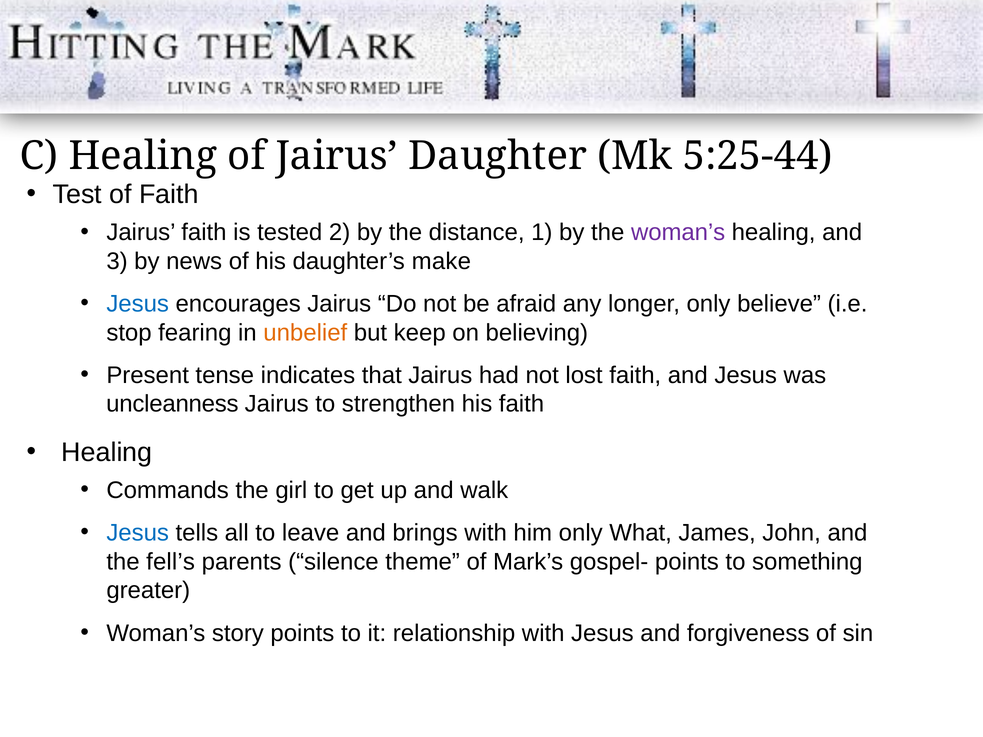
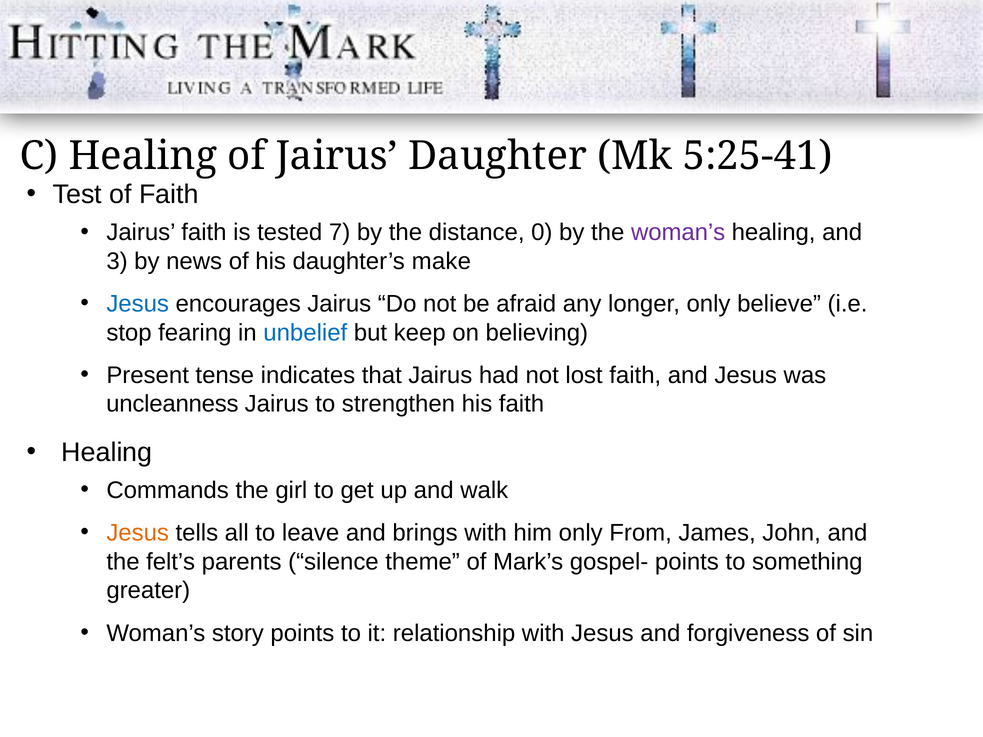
5:25-44: 5:25-44 -> 5:25-41
2: 2 -> 7
1: 1 -> 0
unbelief colour: orange -> blue
Jesus at (138, 533) colour: blue -> orange
What: What -> From
fell’s: fell’s -> felt’s
